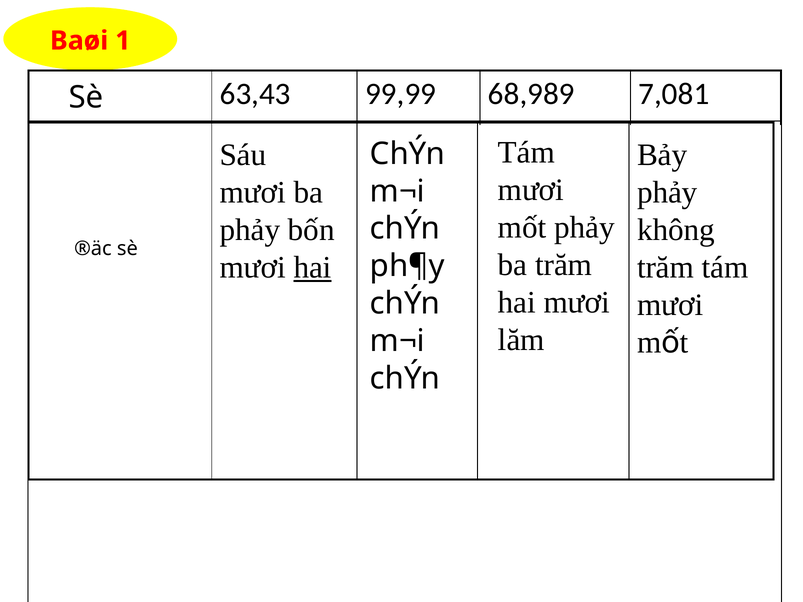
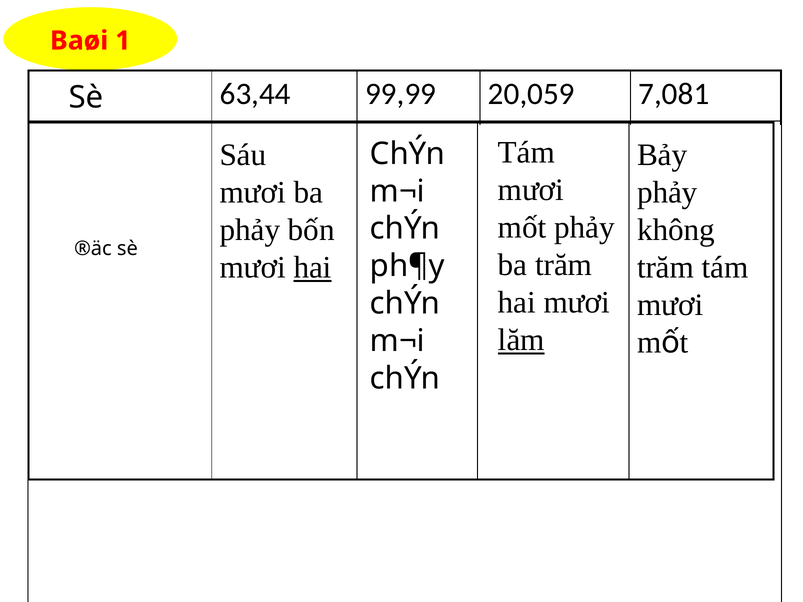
63,43: 63,43 -> 63,44
68,989: 68,989 -> 20,059
lăm underline: none -> present
